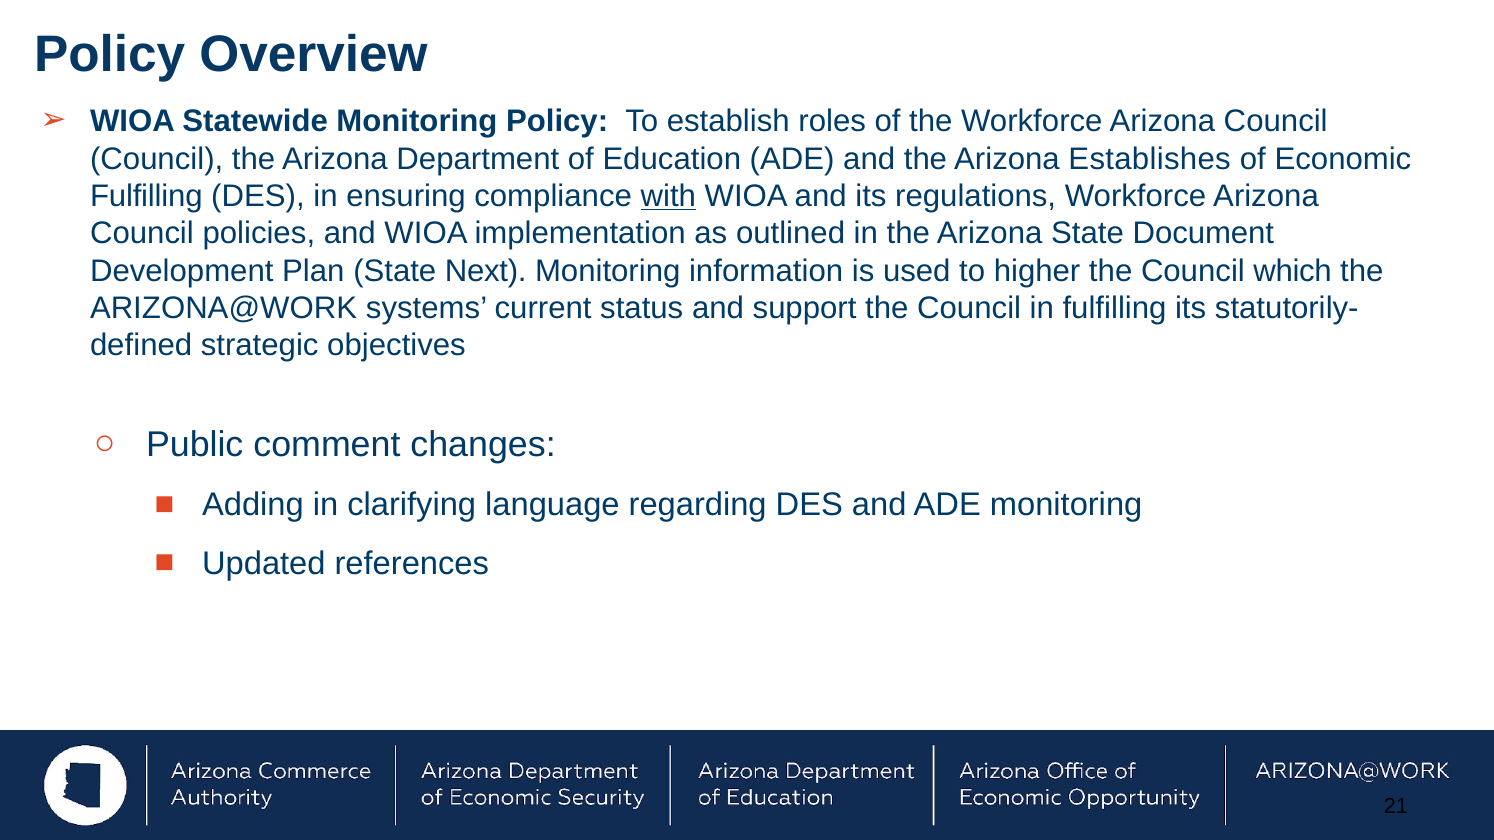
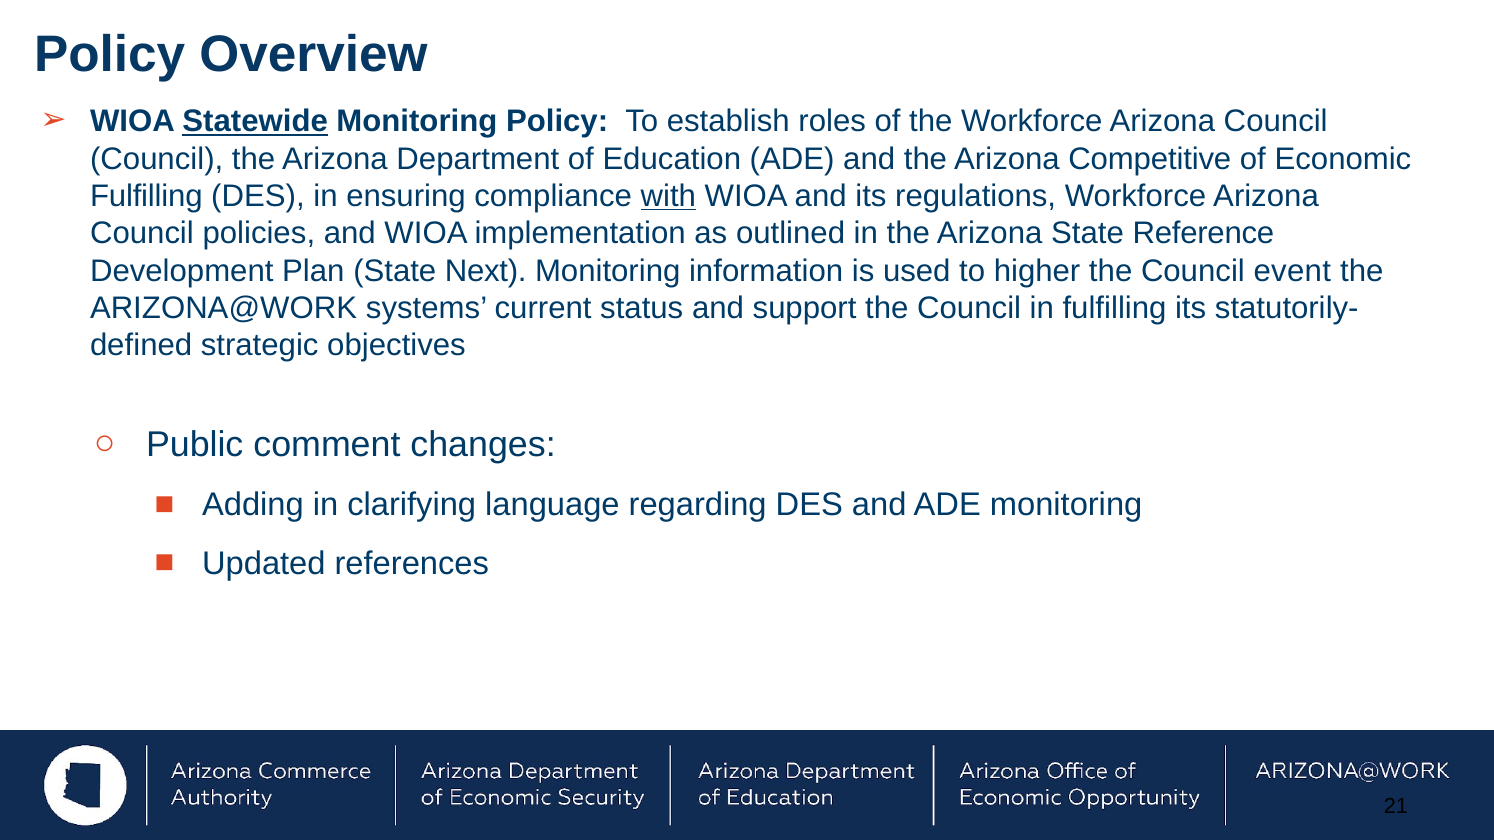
Statewide underline: none -> present
Establishes: Establishes -> Competitive
Document: Document -> Reference
which: which -> event
